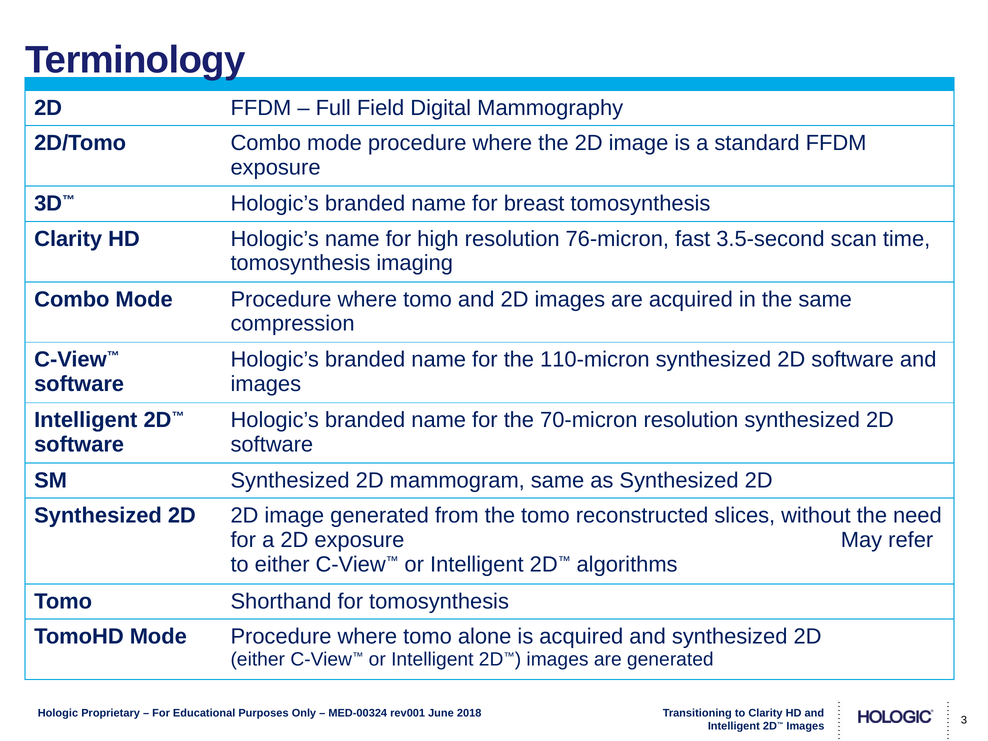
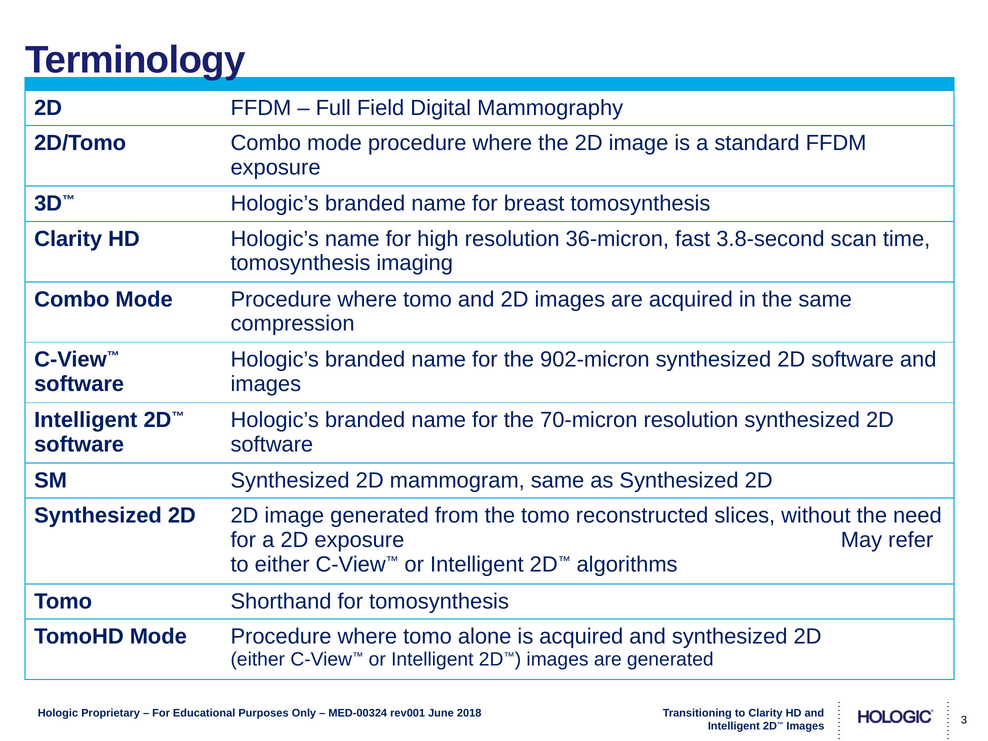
76-micron: 76-micron -> 36-micron
3.5-second: 3.5-second -> 3.8-second
110-micron: 110-micron -> 902-micron
